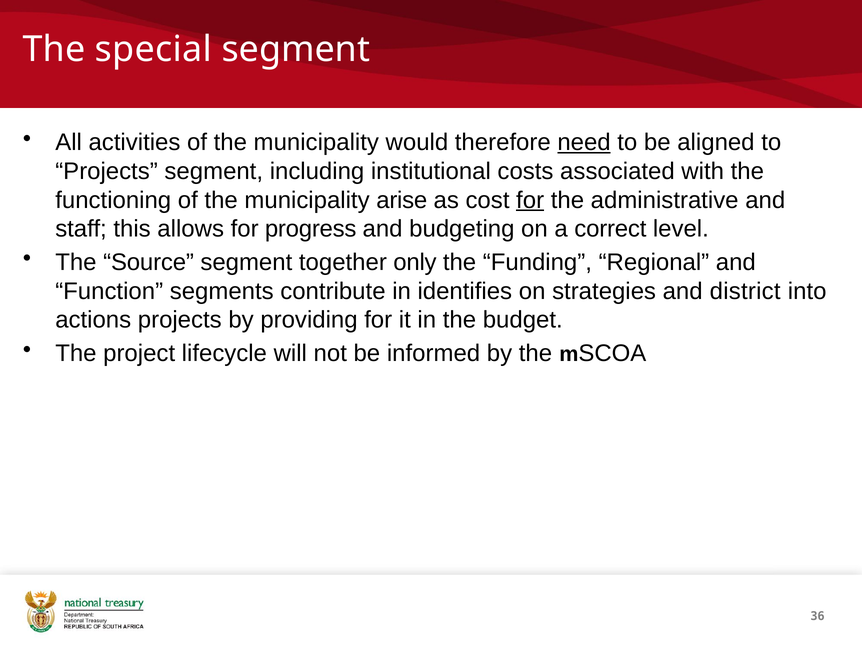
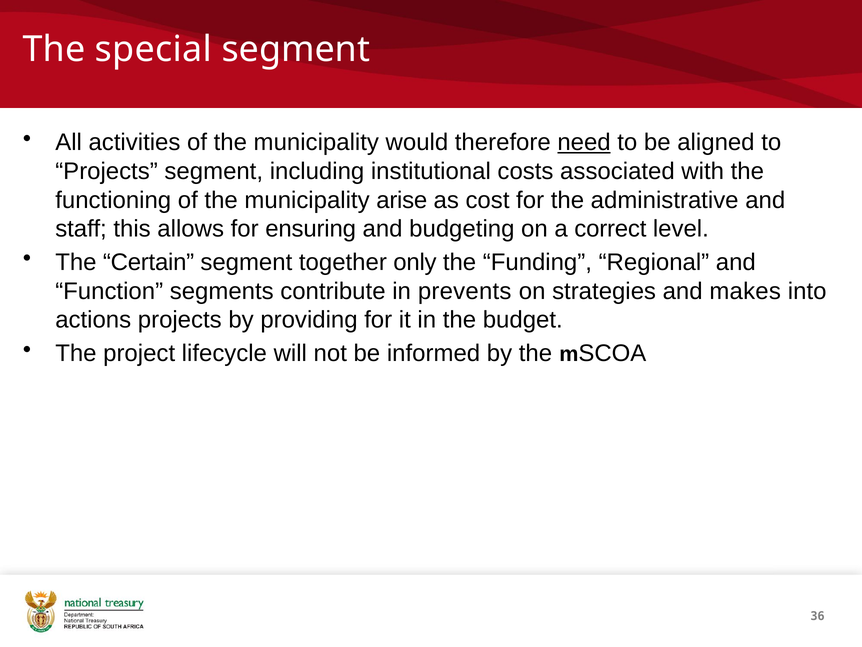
for at (530, 200) underline: present -> none
progress: progress -> ensuring
Source: Source -> Certain
identifies: identifies -> prevents
district: district -> makes
